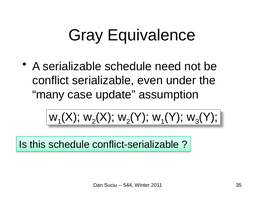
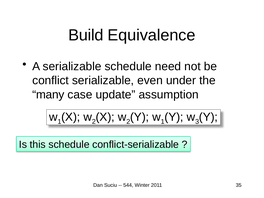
Gray: Gray -> Build
